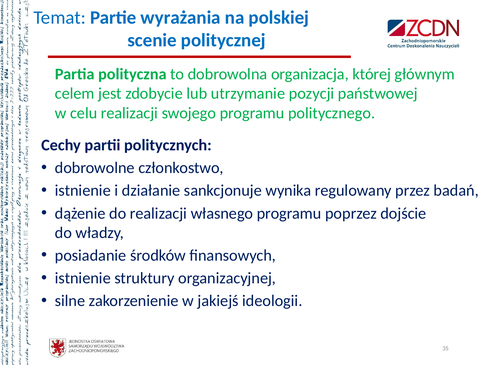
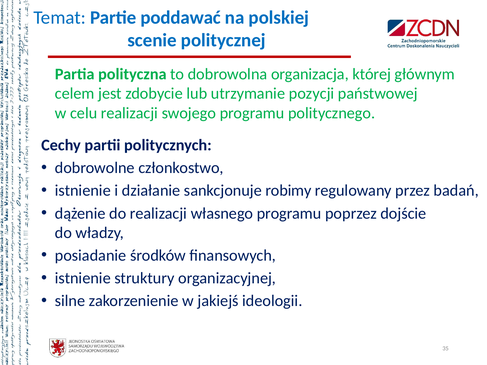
wyrażania: wyrażania -> poddawać
wynika: wynika -> robimy
